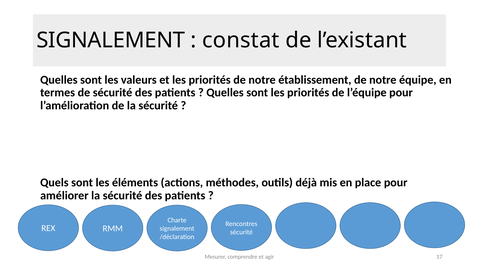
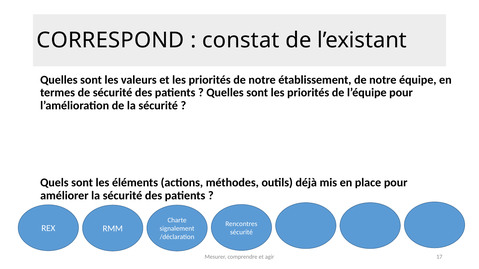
SIGNALEMENT at (111, 40): SIGNALEMENT -> CORRESPOND
